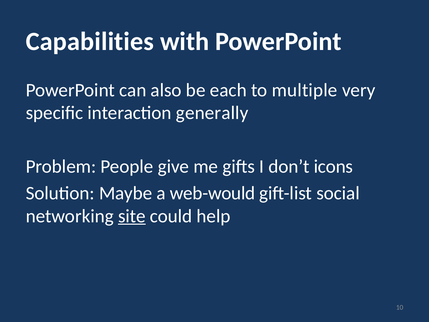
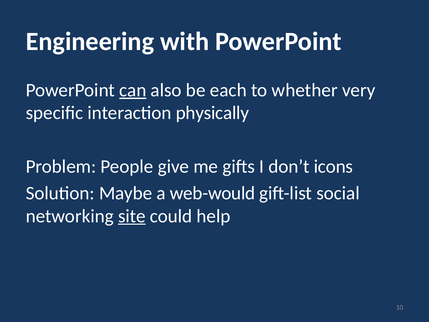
Capabilities: Capabilities -> Engineering
can underline: none -> present
multiple: multiple -> whether
generally: generally -> physically
